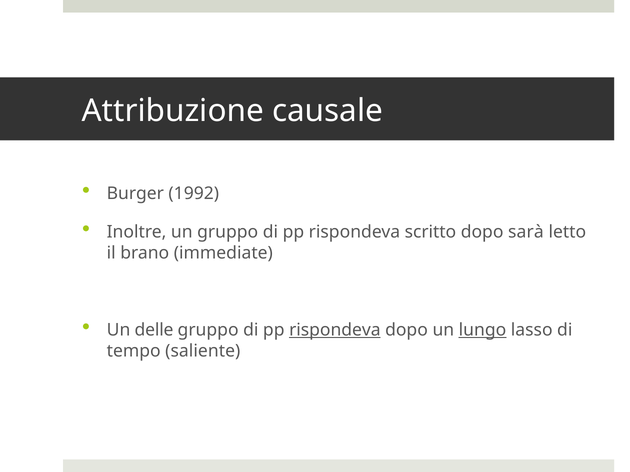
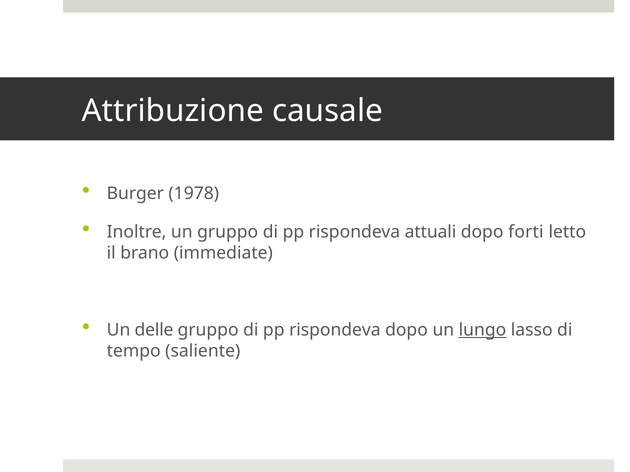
1992: 1992 -> 1978
scritto: scritto -> attuali
sarà: sarà -> forti
rispondeva at (335, 330) underline: present -> none
